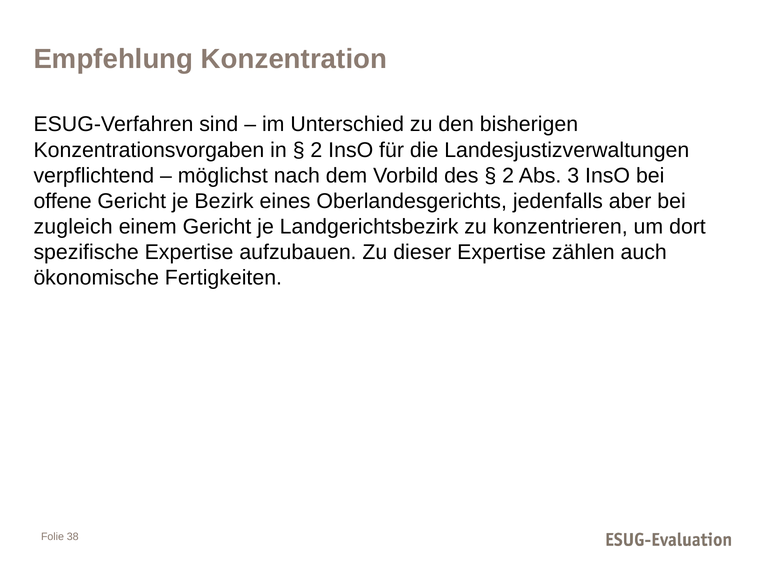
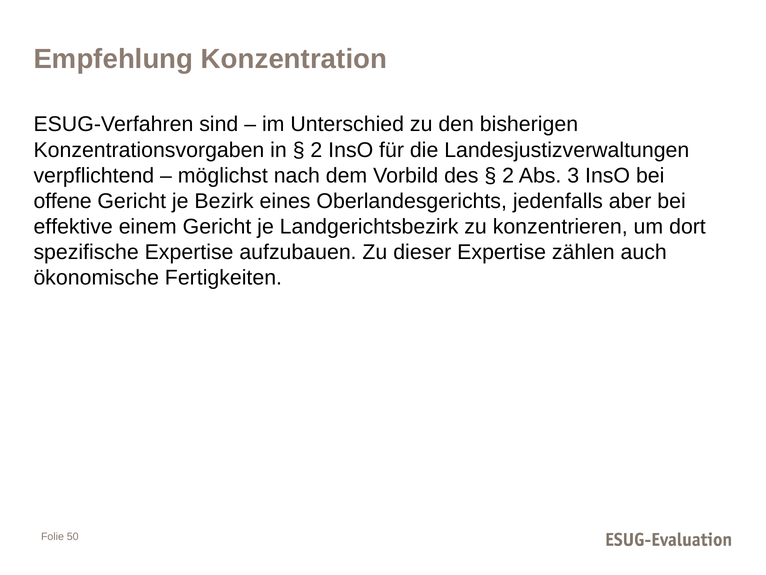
zugleich: zugleich -> effektive
38: 38 -> 50
